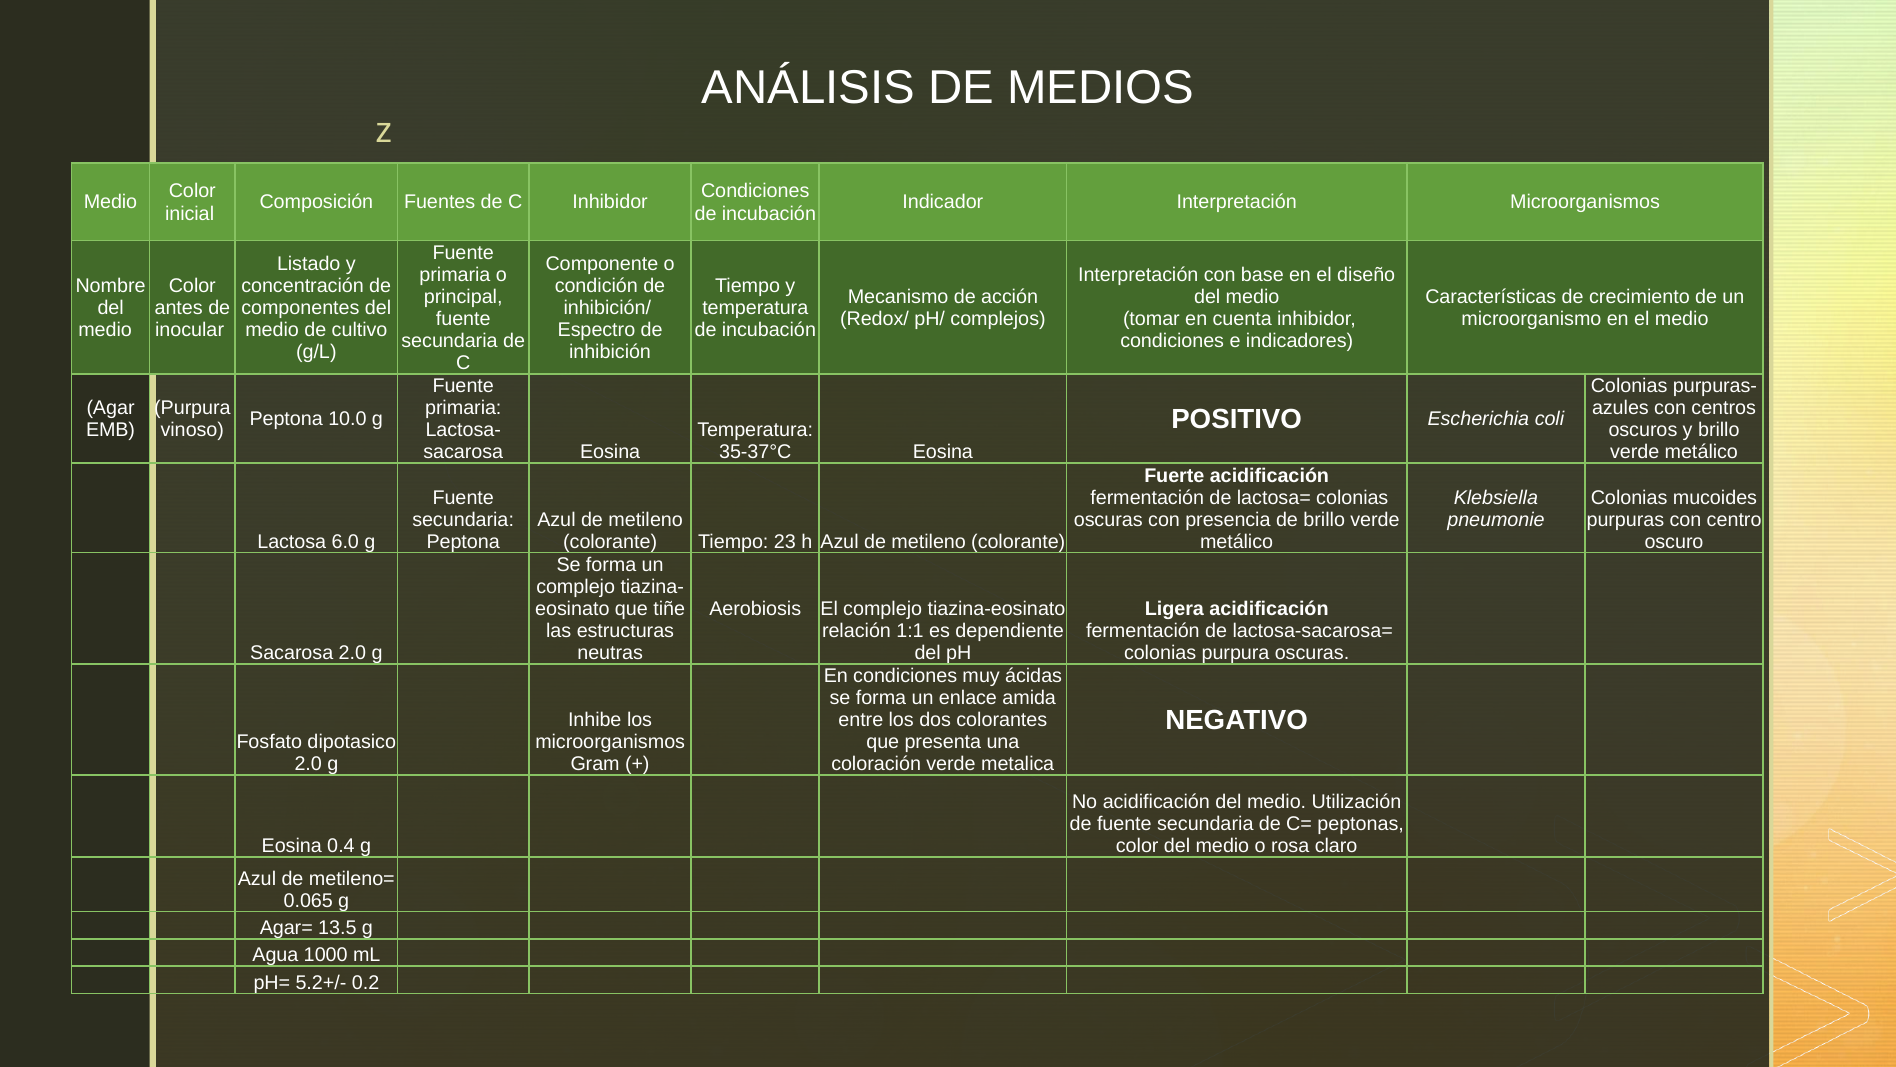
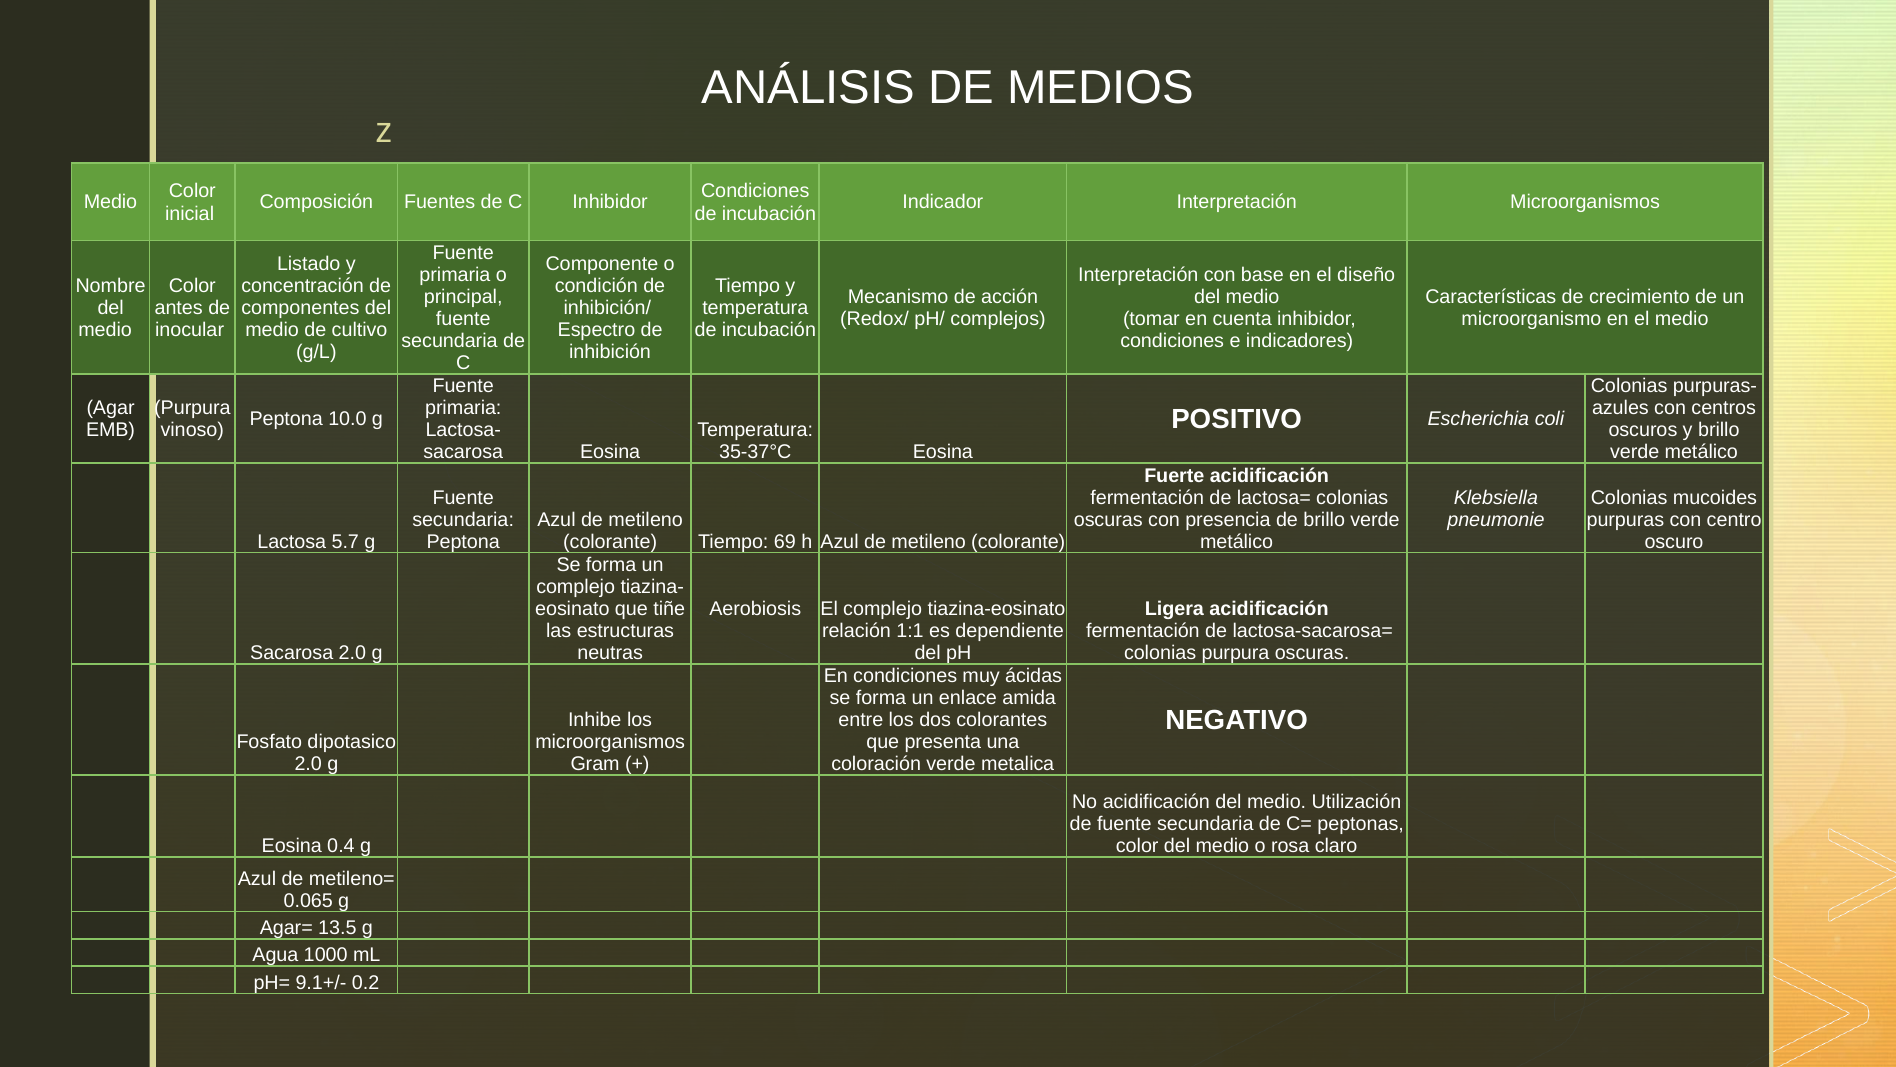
6.0: 6.0 -> 5.7
23: 23 -> 69
5.2+/-: 5.2+/- -> 9.1+/-
